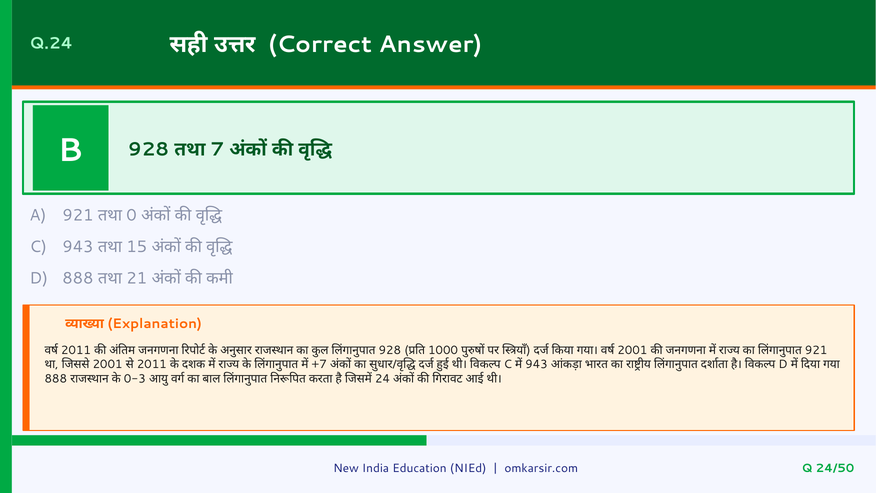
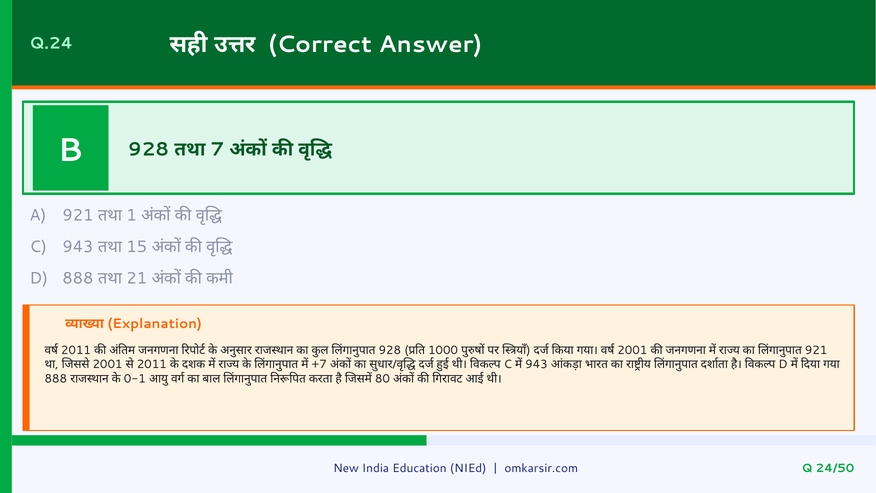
0: 0 -> 1
0-3: 0-3 -> 0-1
24: 24 -> 80
